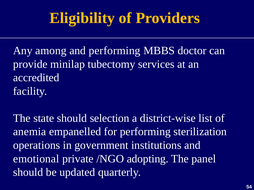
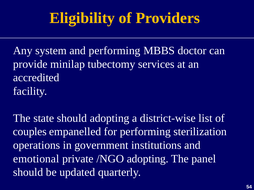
among: among -> system
should selection: selection -> adopting
anemia: anemia -> couples
